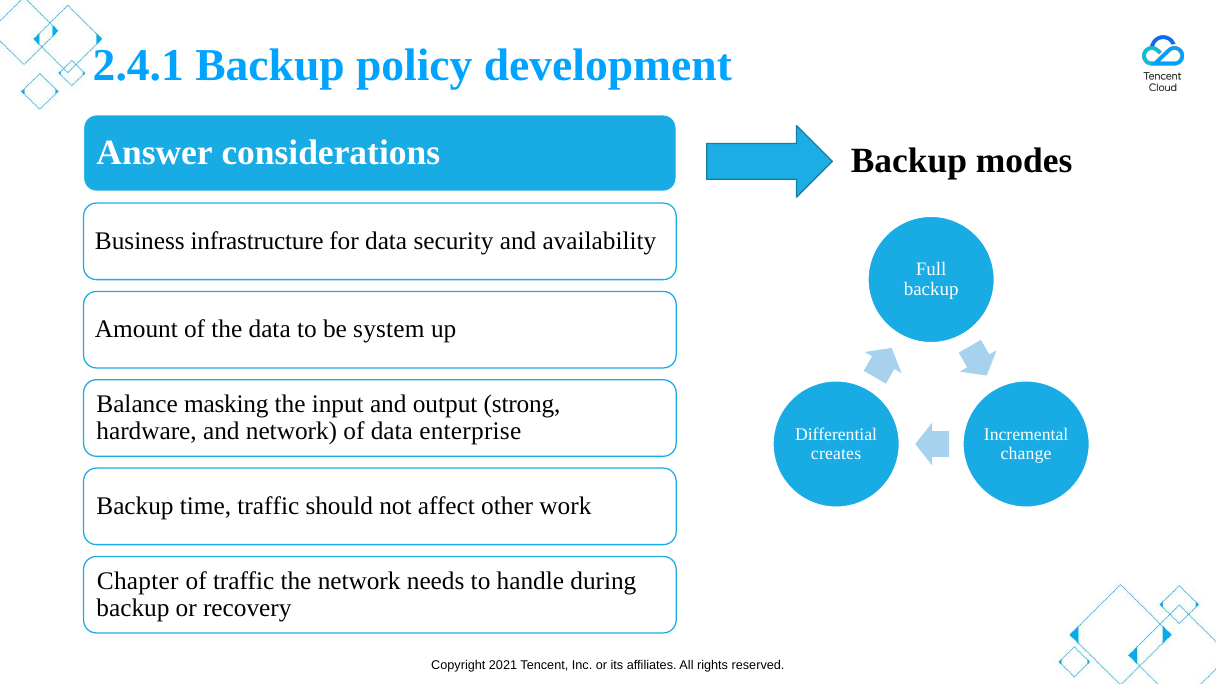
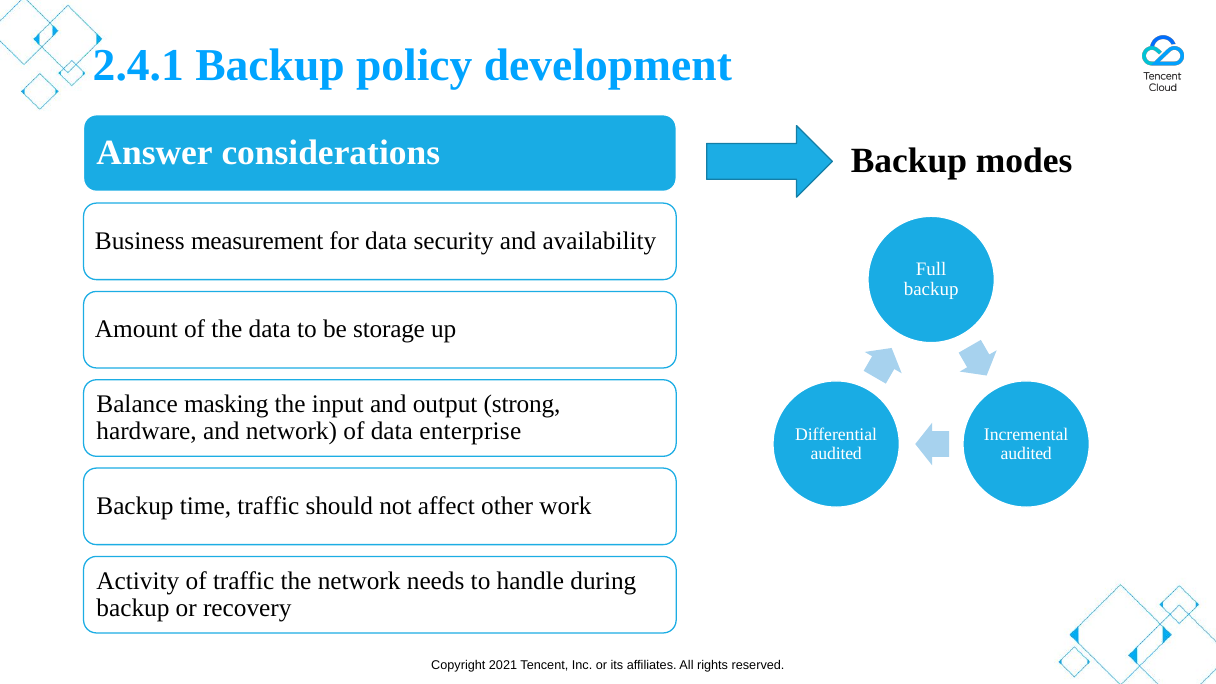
infrastructure: infrastructure -> measurement
system: system -> storage
creates at (836, 453): creates -> audited
change at (1026, 453): change -> audited
Chapter: Chapter -> Activity
